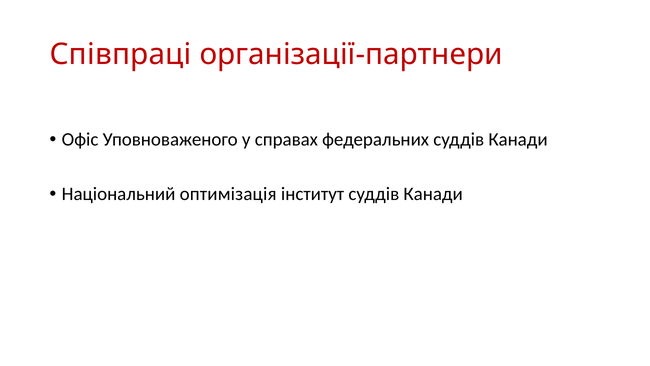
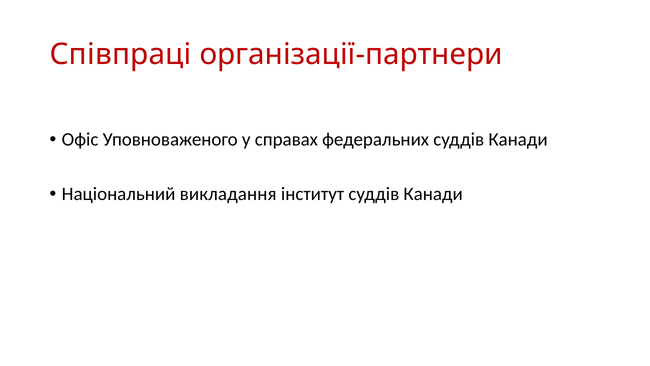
оптимізація: оптимізація -> викладання
